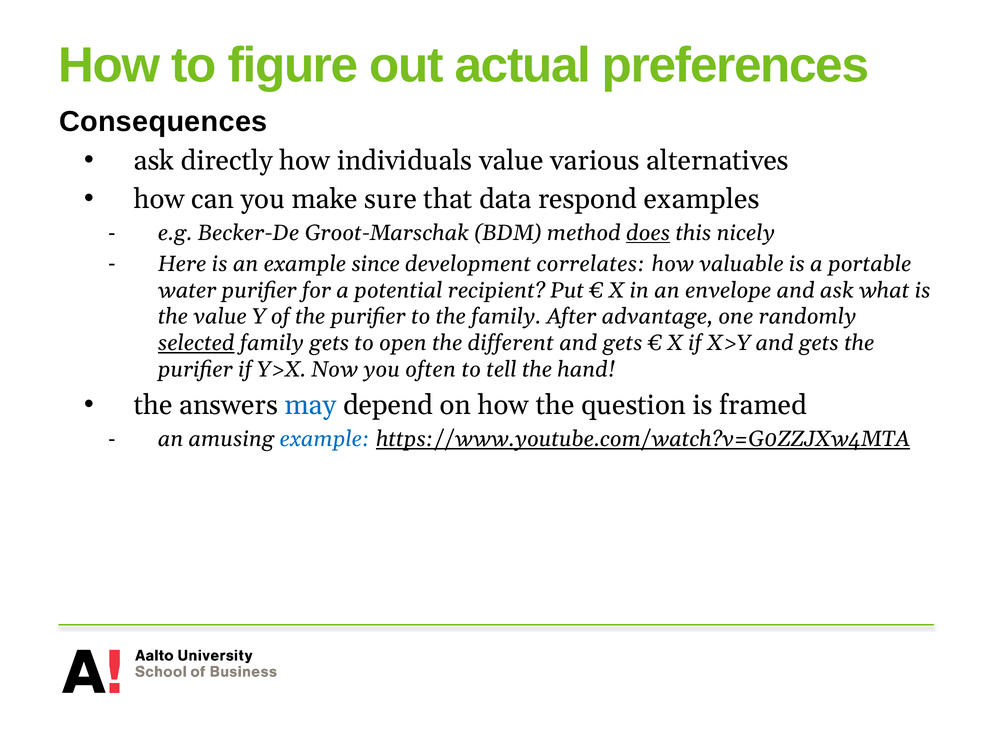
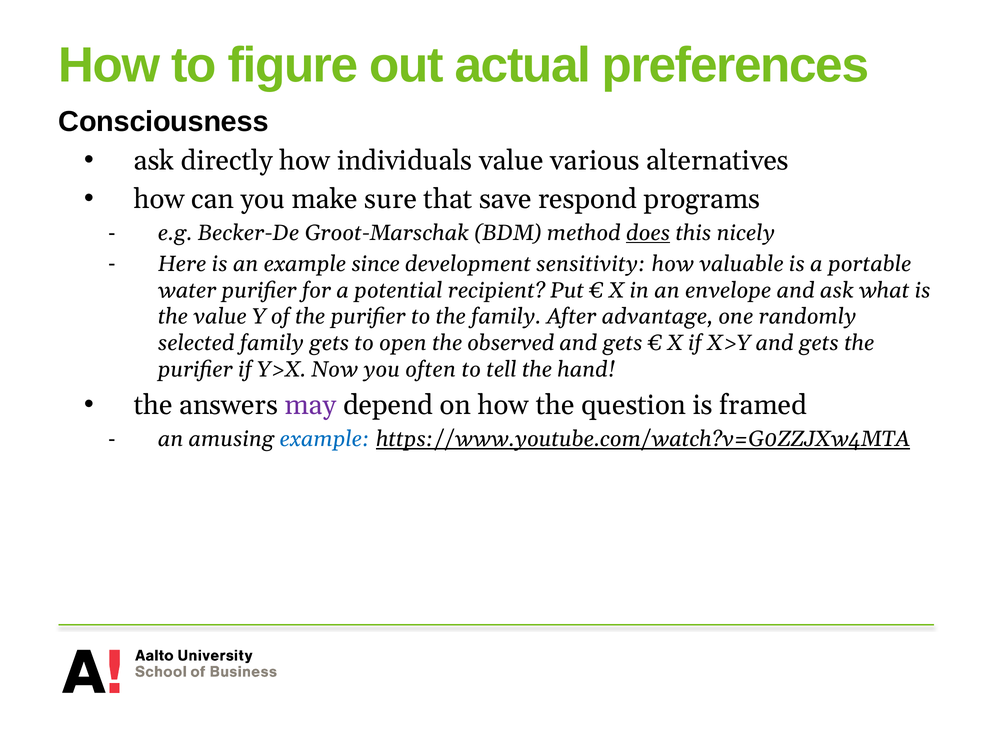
Consequences: Consequences -> Consciousness
data: data -> save
examples: examples -> programs
correlates: correlates -> sensitivity
selected underline: present -> none
different: different -> observed
may colour: blue -> purple
